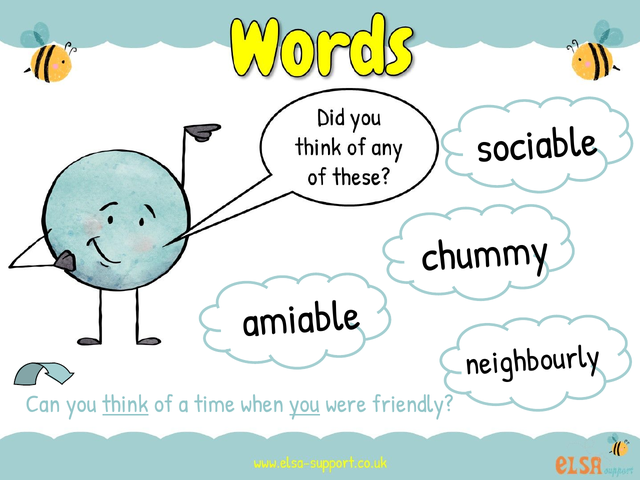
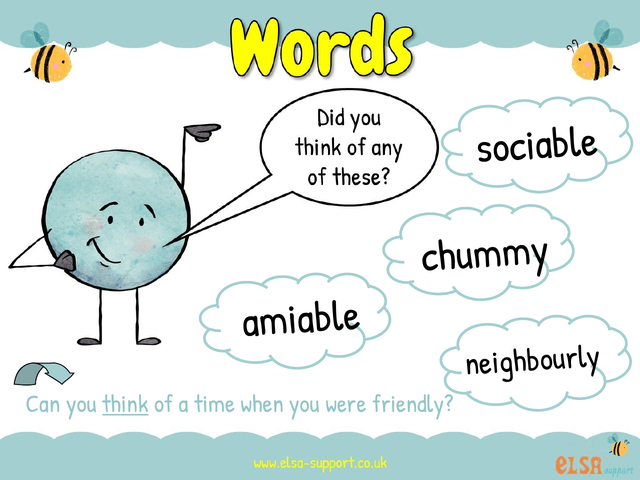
you at (305, 404) underline: present -> none
